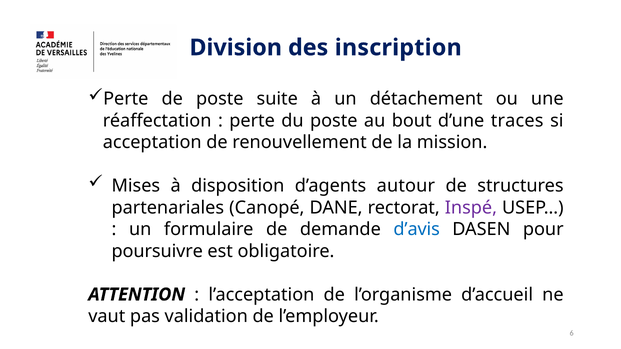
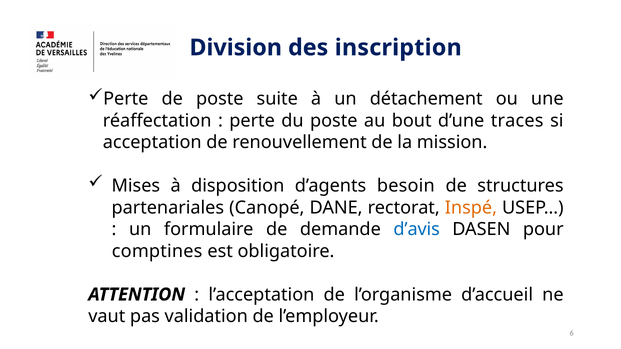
autour: autour -> besoin
Inspé colour: purple -> orange
poursuivre: poursuivre -> comptines
